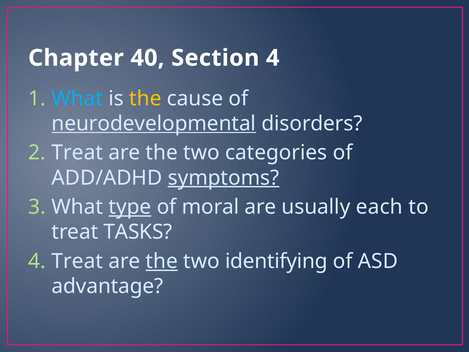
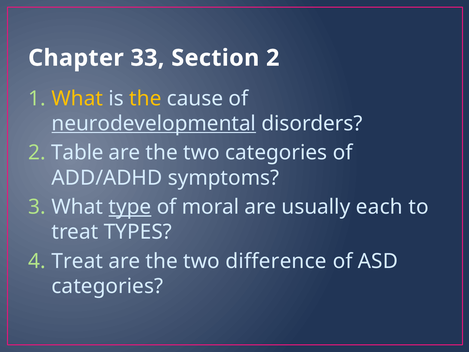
40: 40 -> 33
Section 4: 4 -> 2
What at (77, 98) colour: light blue -> yellow
Treat at (77, 153): Treat -> Table
symptoms underline: present -> none
TASKS: TASKS -> TYPES
the at (162, 261) underline: present -> none
identifying: identifying -> difference
advantage at (107, 286): advantage -> categories
